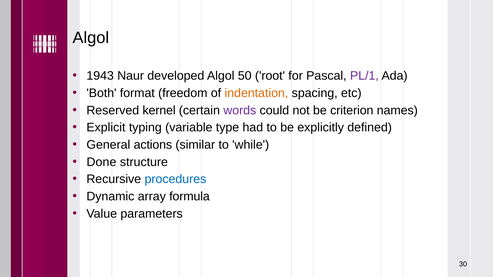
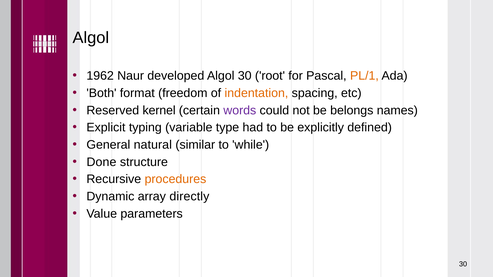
1943: 1943 -> 1962
Algol 50: 50 -> 30
PL/1 colour: purple -> orange
criterion: criterion -> belongs
actions: actions -> natural
procedures colour: blue -> orange
formula: formula -> directly
